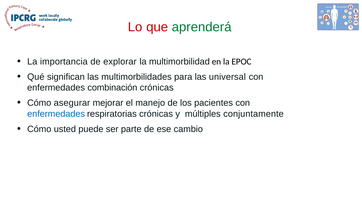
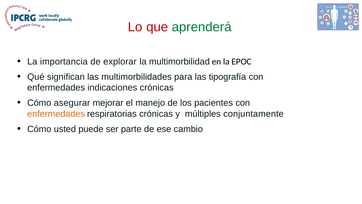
universal: universal -> tipografía
combinación: combinación -> indicaciones
enfermedades at (56, 114) colour: blue -> orange
